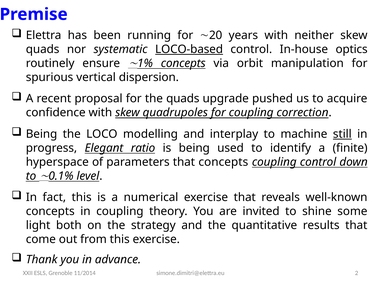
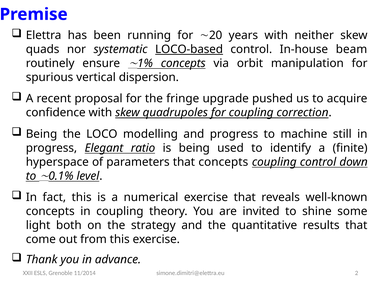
optics: optics -> beam
the quads: quads -> fringe
and interplay: interplay -> progress
still underline: present -> none
